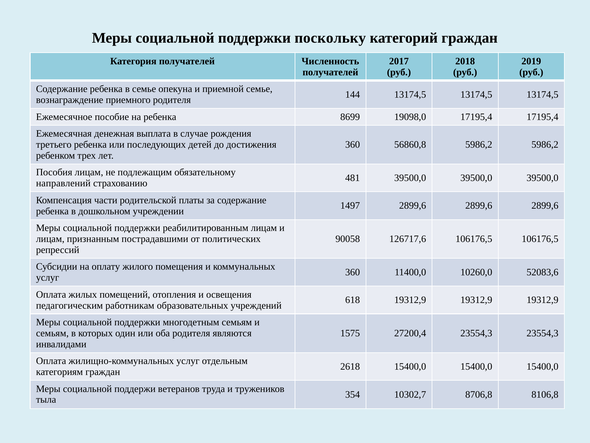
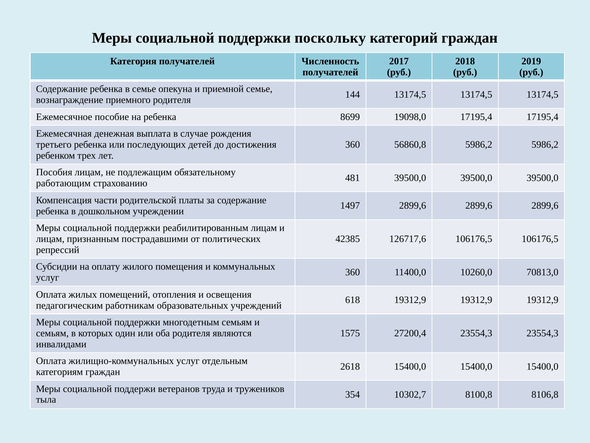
направлений: направлений -> работающим
90058: 90058 -> 42385
52083,6: 52083,6 -> 70813,0
8706,8: 8706,8 -> 8100,8
